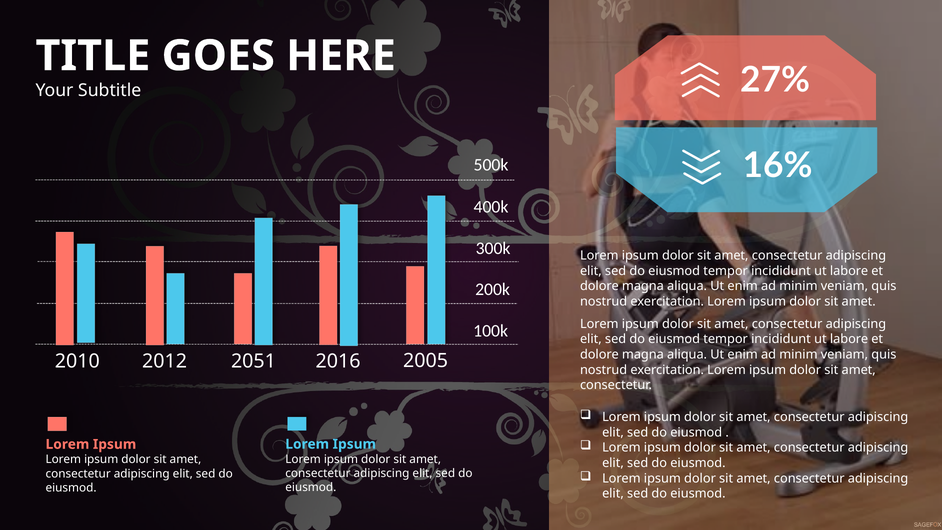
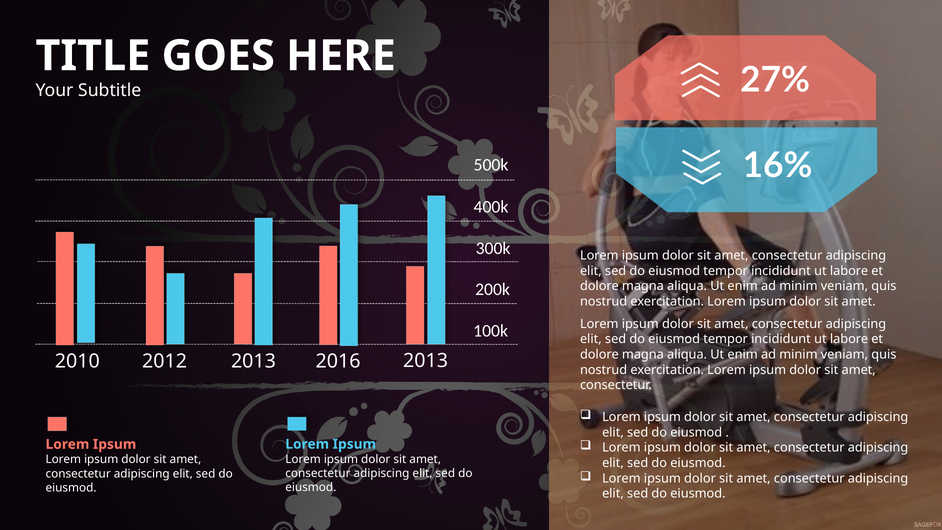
2012 2051: 2051 -> 2013
2016 2005: 2005 -> 2013
